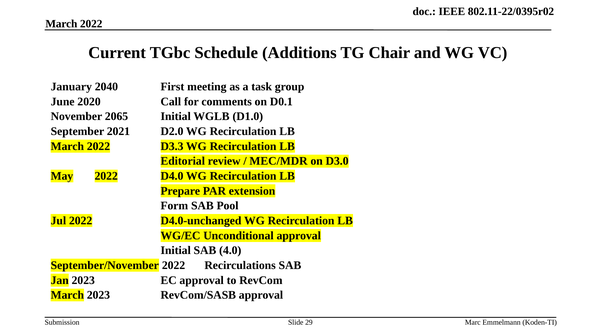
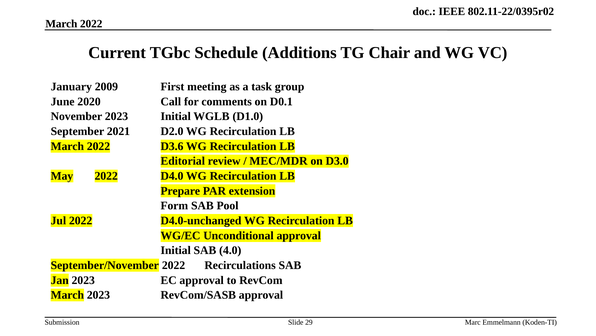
2040: 2040 -> 2009
November 2065: 2065 -> 2023
D3.3: D3.3 -> D3.6
